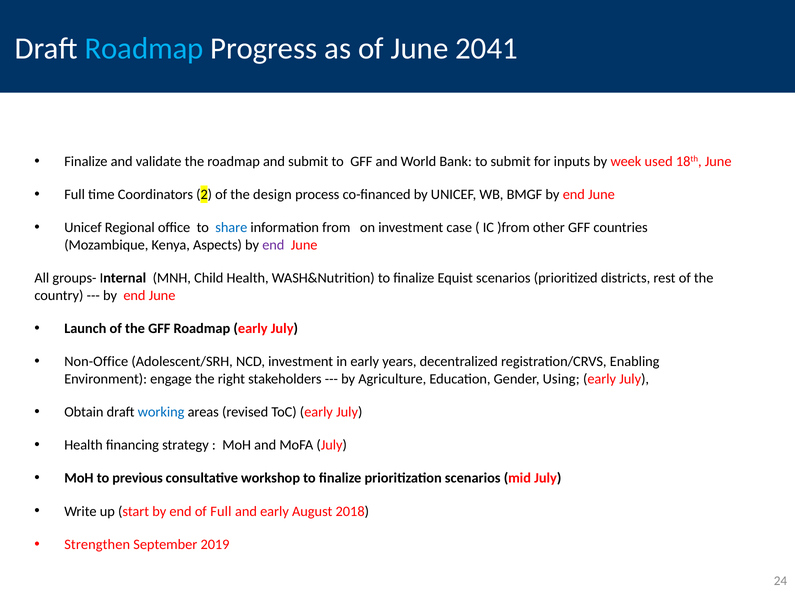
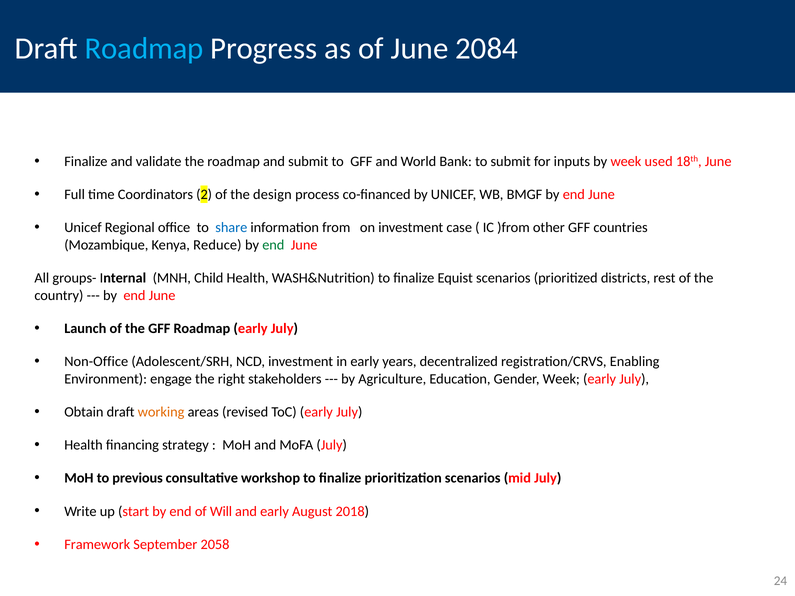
2041: 2041 -> 2084
Aspects: Aspects -> Reduce
end at (273, 245) colour: purple -> green
Gender Using: Using -> Week
working colour: blue -> orange
of Full: Full -> Will
Strengthen: Strengthen -> Framework
2019: 2019 -> 2058
